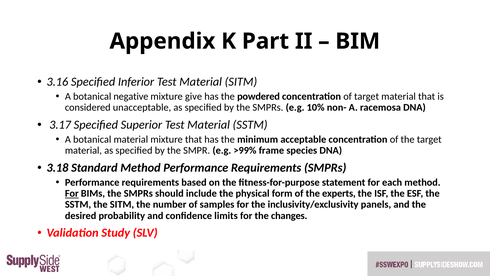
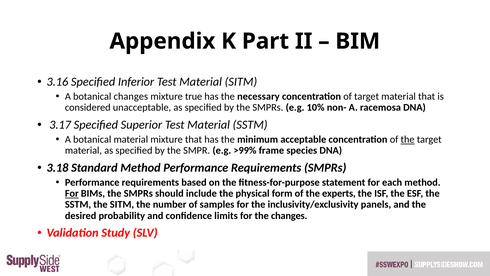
botanical negative: negative -> changes
give: give -> true
powdered: powdered -> necessary
the at (408, 139) underline: none -> present
